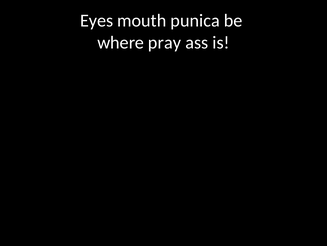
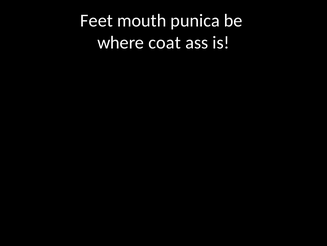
Eyes: Eyes -> Feet
pray: pray -> coat
